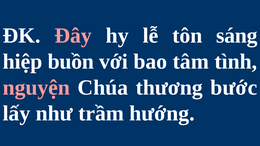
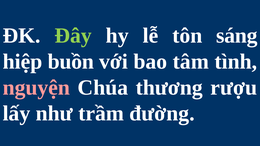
Ðây colour: pink -> light green
bước: bước -> rượu
hướng: hướng -> đường
